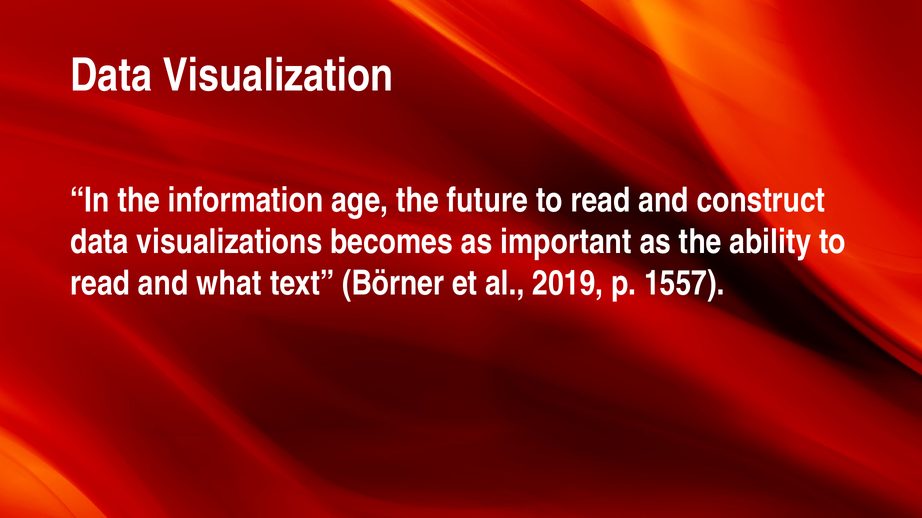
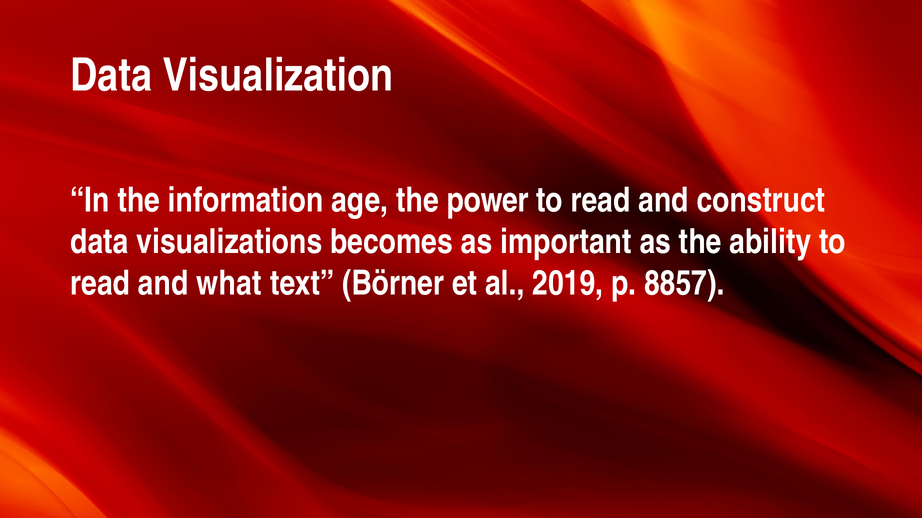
future: future -> power
1557: 1557 -> 8857
